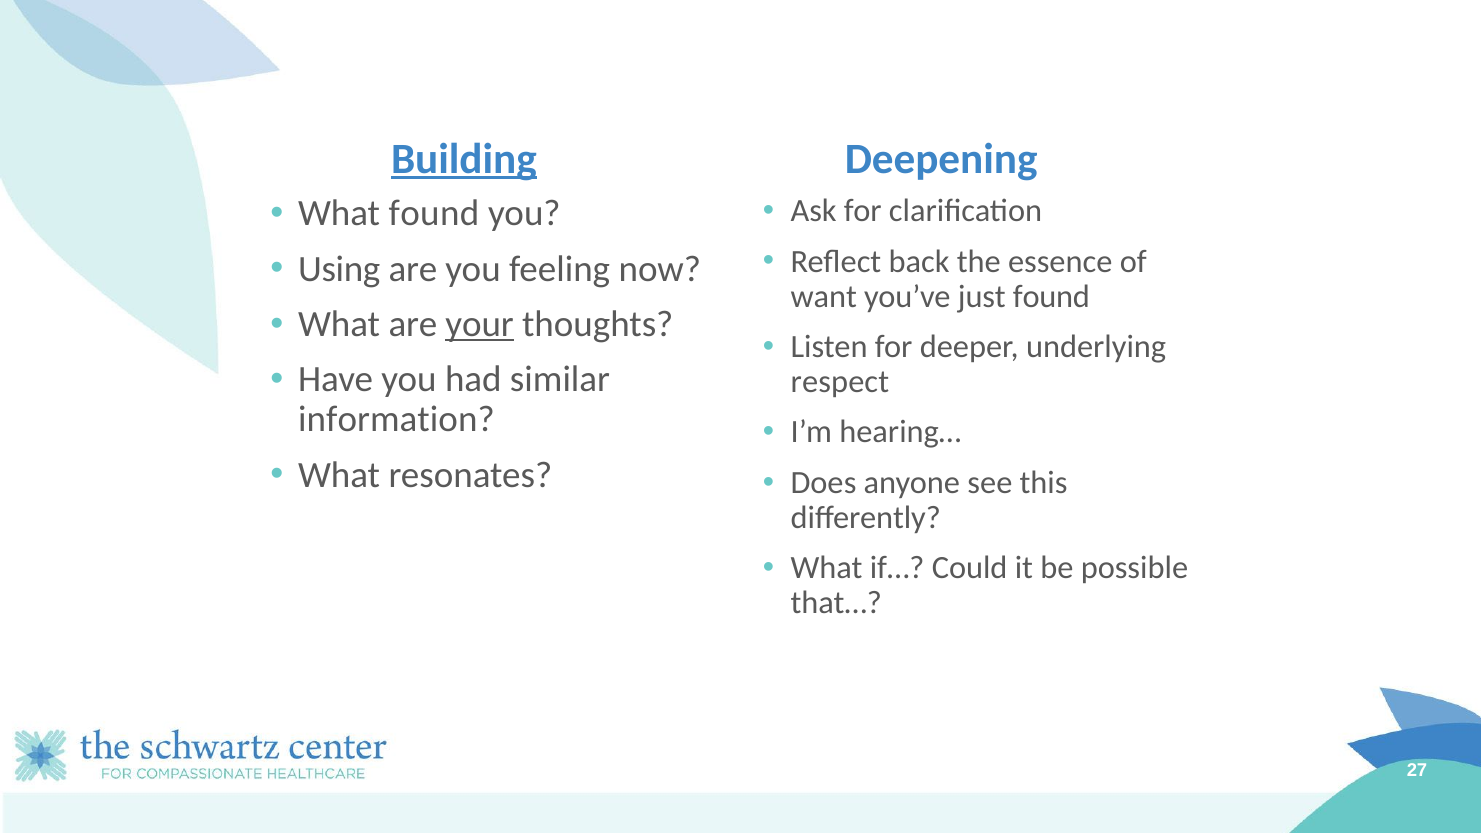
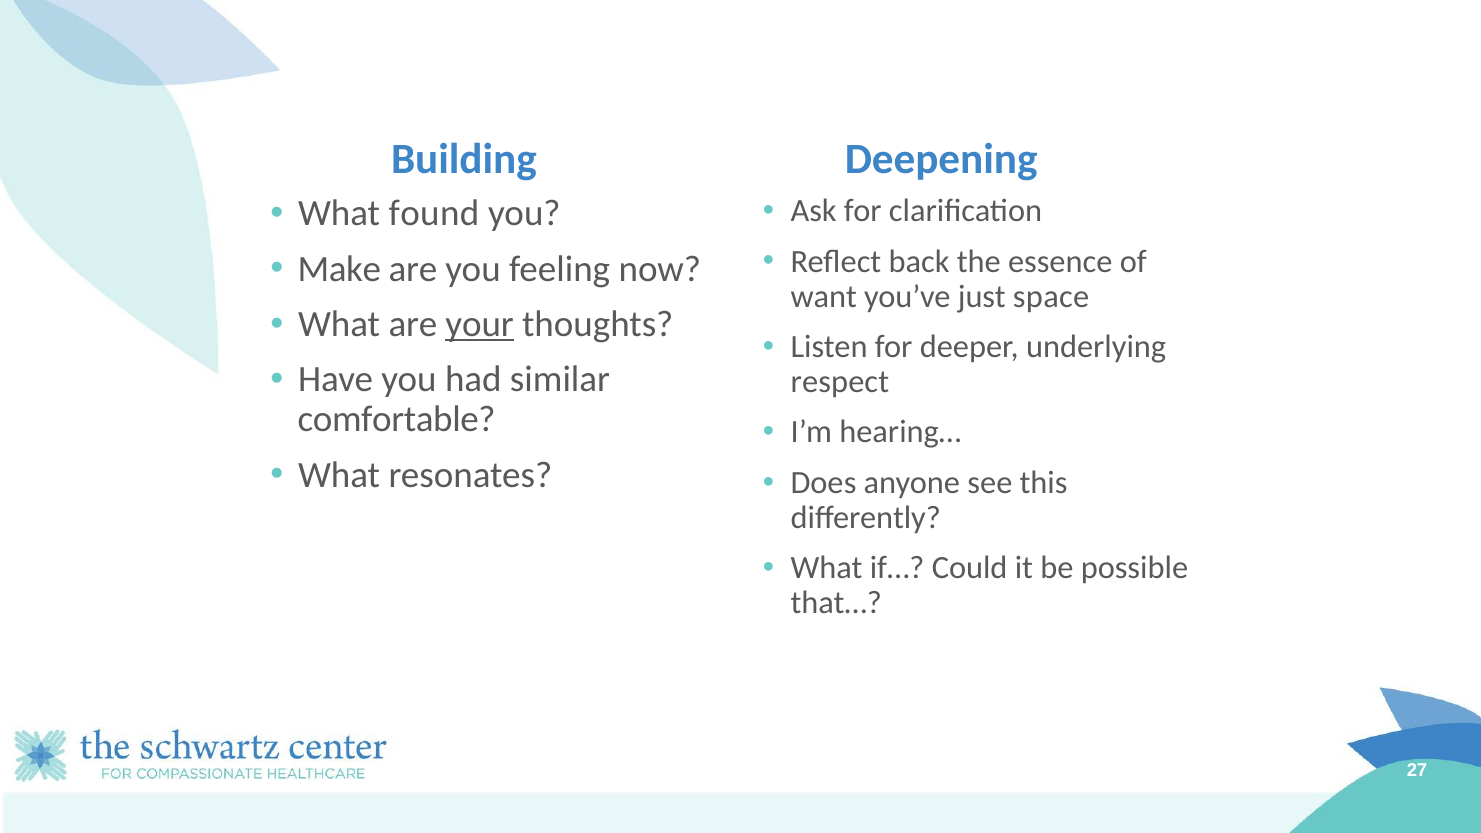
Building underline: present -> none
Using: Using -> Make
just found: found -> space
information: information -> comfortable
